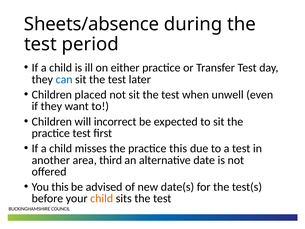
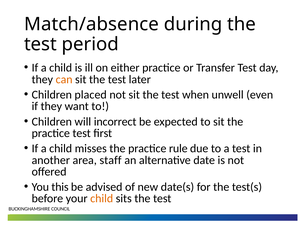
Sheets/absence: Sheets/absence -> Match/absence
can colour: blue -> orange
practice this: this -> rule
third: third -> staff
